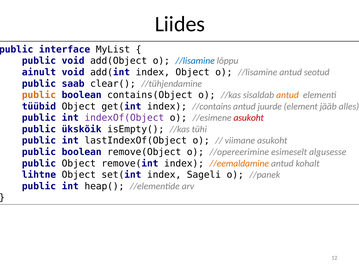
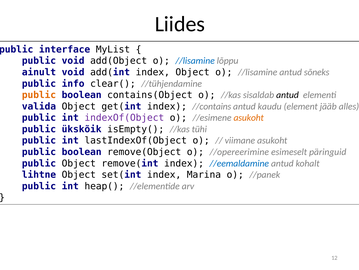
seotud: seotud -> sõneks
saab: saab -> info
antud at (287, 95) colour: orange -> black
tüübid: tüübid -> valida
juurde: juurde -> kaudu
asukoht at (249, 117) colour: red -> orange
algusesse: algusesse -> päringuid
//eemaldamine colour: orange -> blue
Sageli: Sageli -> Marina
